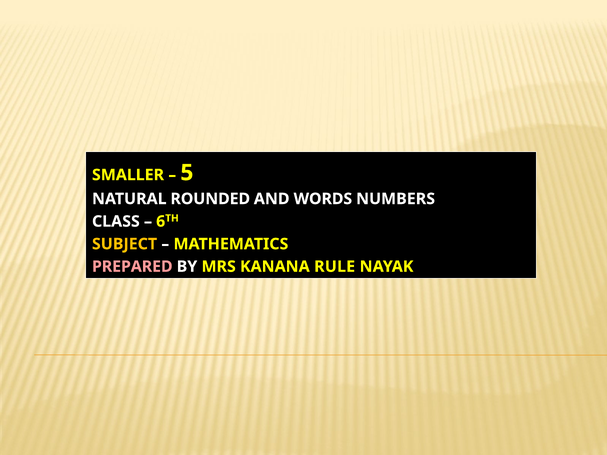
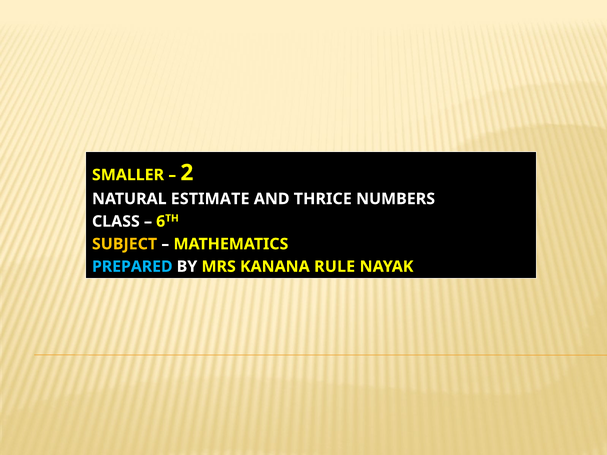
5: 5 -> 2
ROUNDED: ROUNDED -> ESTIMATE
WORDS: WORDS -> THRICE
PREPARED colour: pink -> light blue
